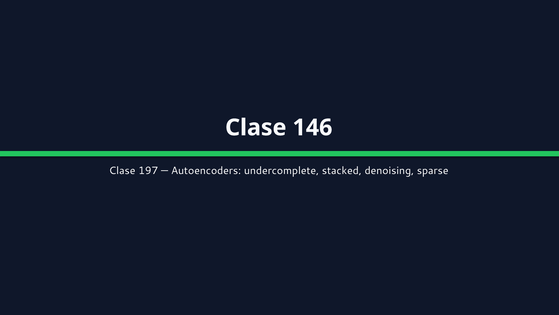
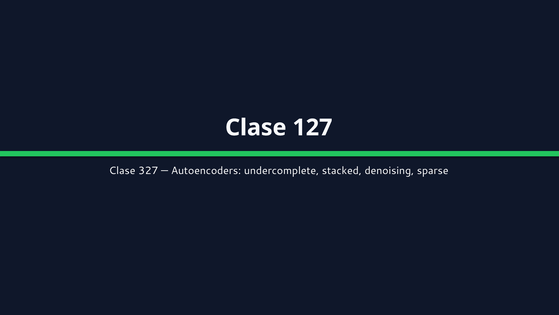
146: 146 -> 127
197: 197 -> 327
